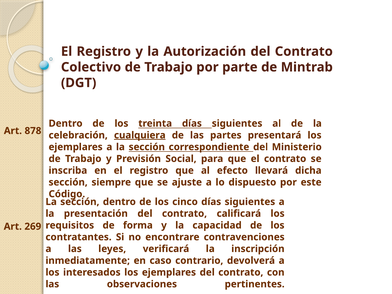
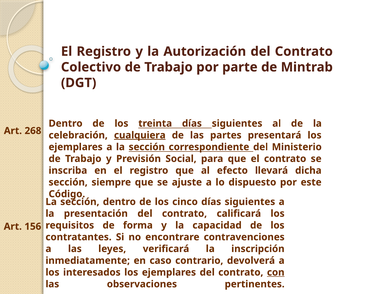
878: 878 -> 268
269: 269 -> 156
con underline: none -> present
